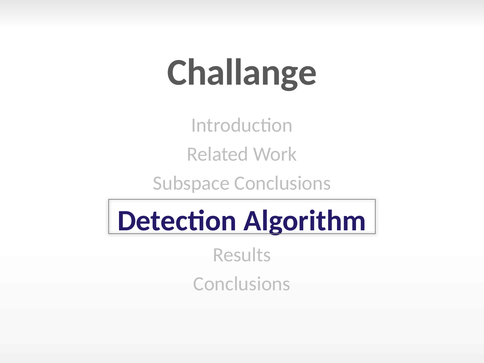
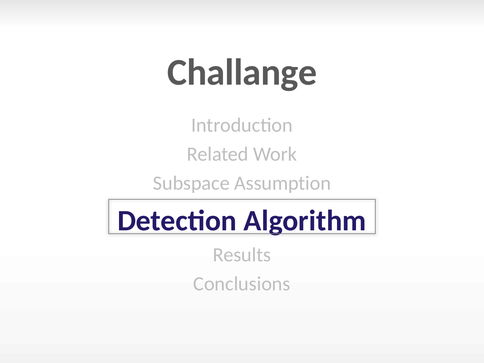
Subspace Conclusions: Conclusions -> Assumption
